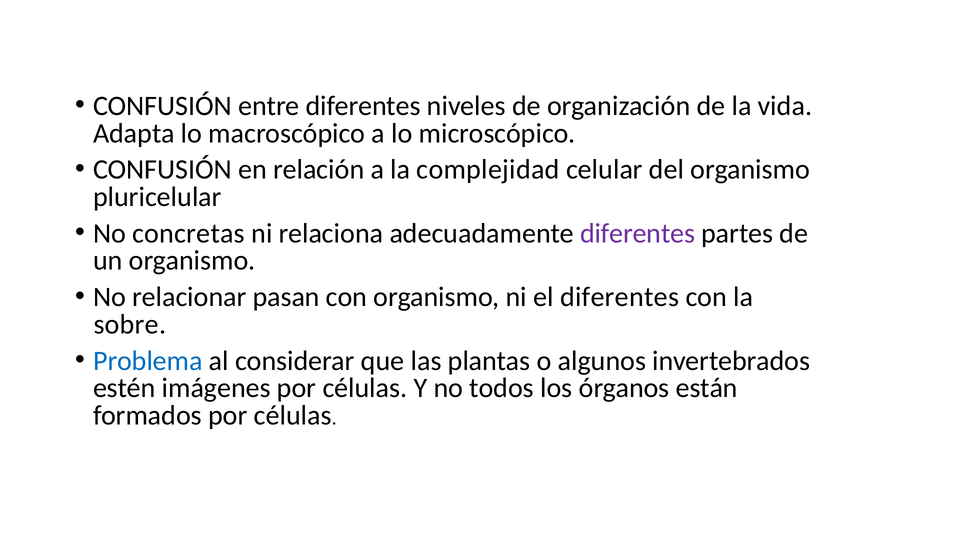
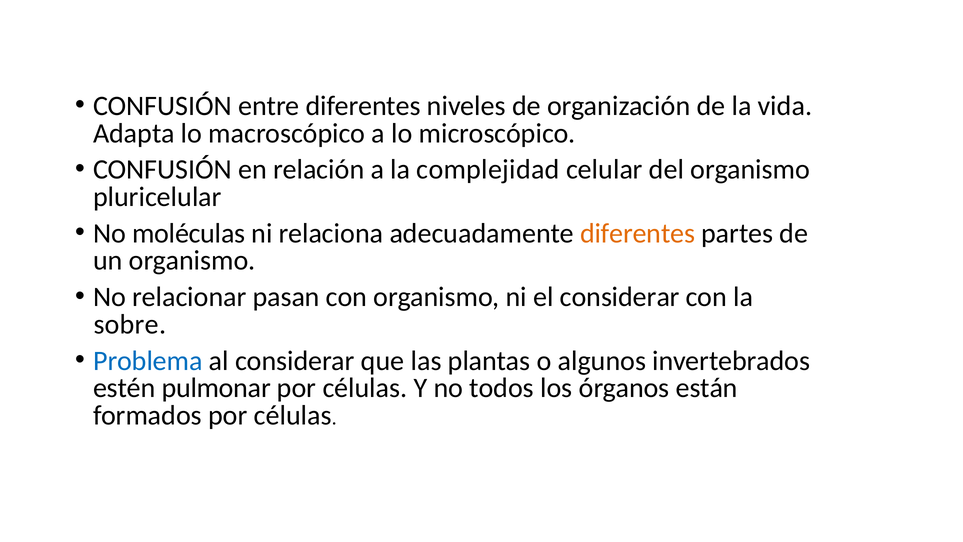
concretas: concretas -> moléculas
diferentes at (638, 233) colour: purple -> orange
el diferentes: diferentes -> considerar
imágenes: imágenes -> pulmonar
